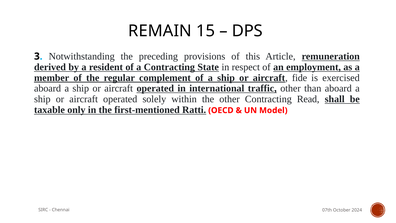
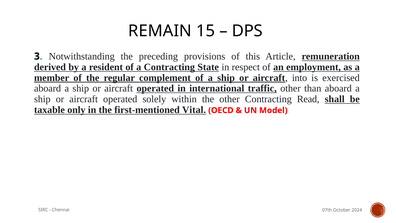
fide: fide -> into
Ratti: Ratti -> Vital
